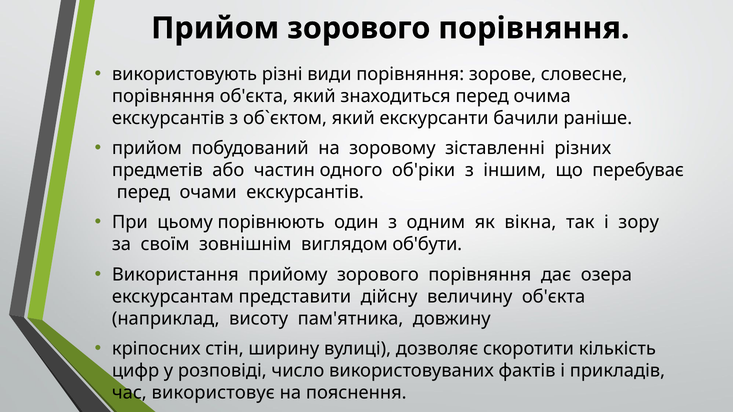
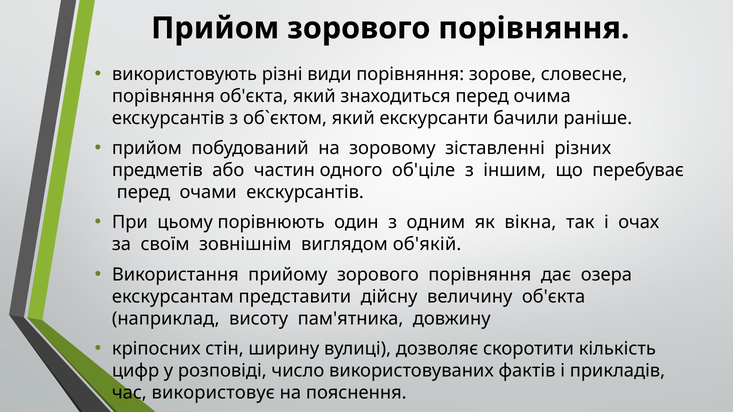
об'ріки: об'ріки -> об'ціле
зору: зору -> очах
об'бути: об'бути -> об'якій
